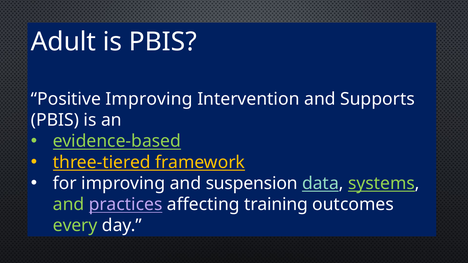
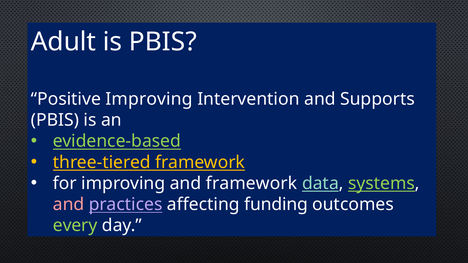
and suspension: suspension -> framework
and at (69, 205) colour: light green -> pink
training: training -> funding
